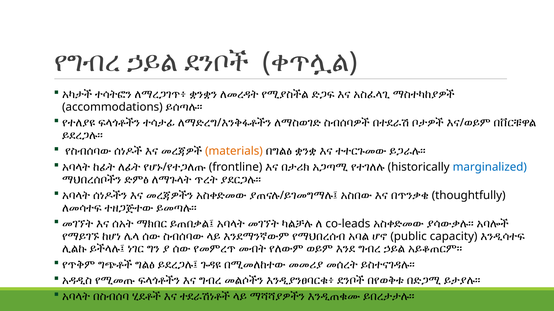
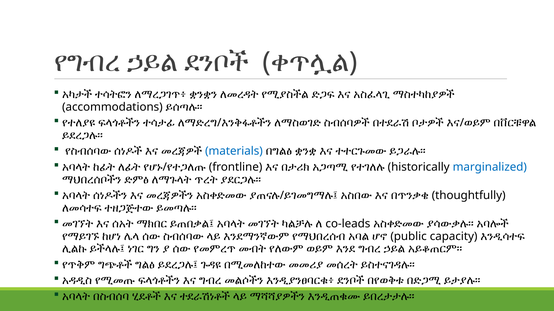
materials colour: orange -> blue
